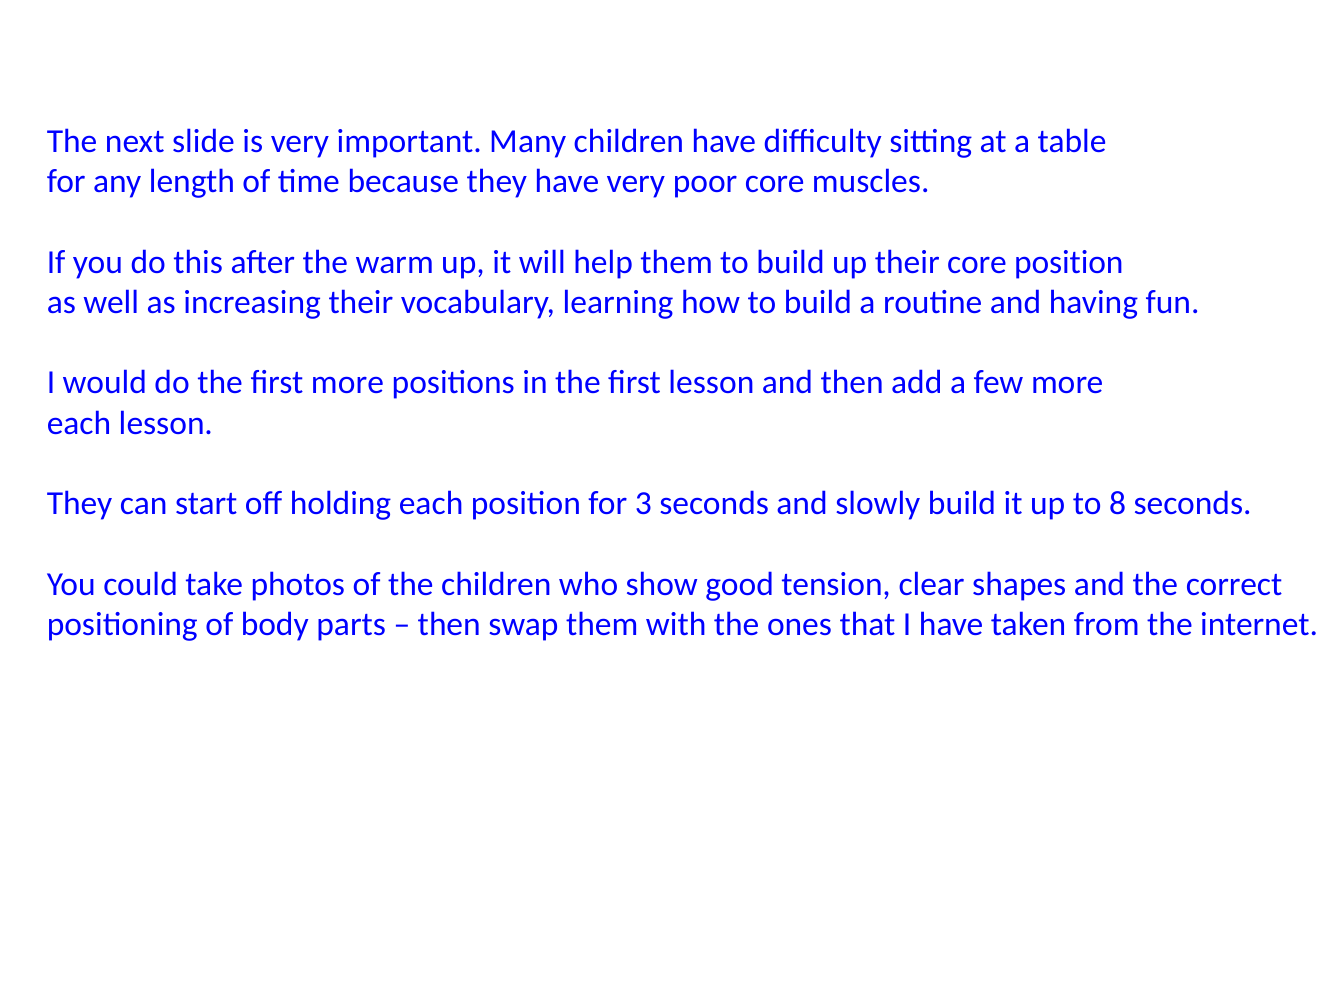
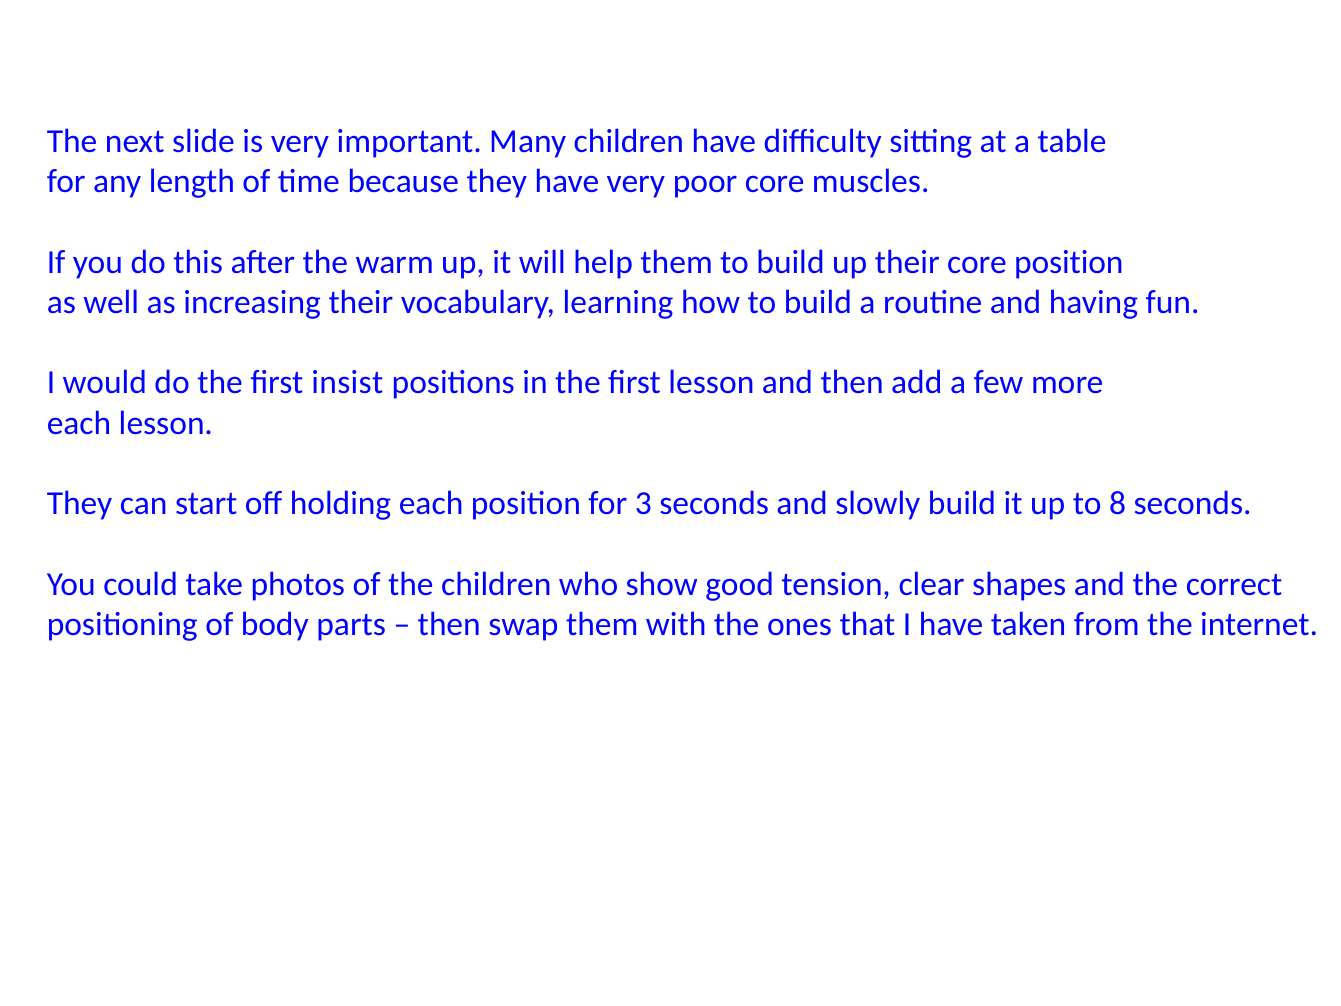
first more: more -> insist
